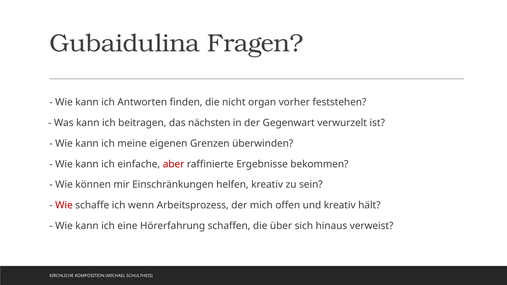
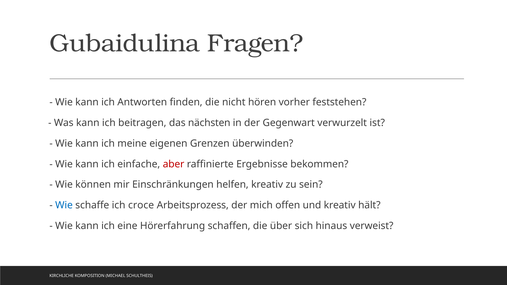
organ: organ -> hören
Wie at (64, 205) colour: red -> blue
wenn: wenn -> croce
